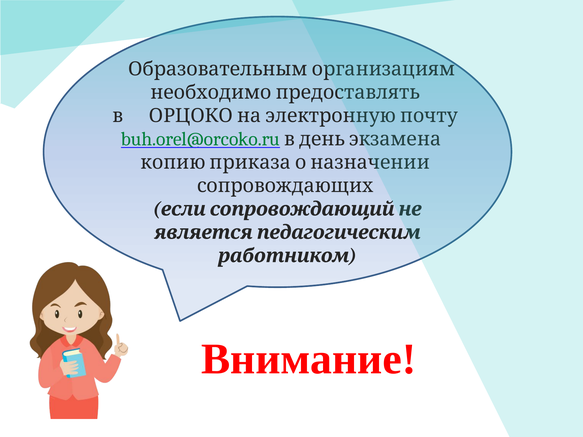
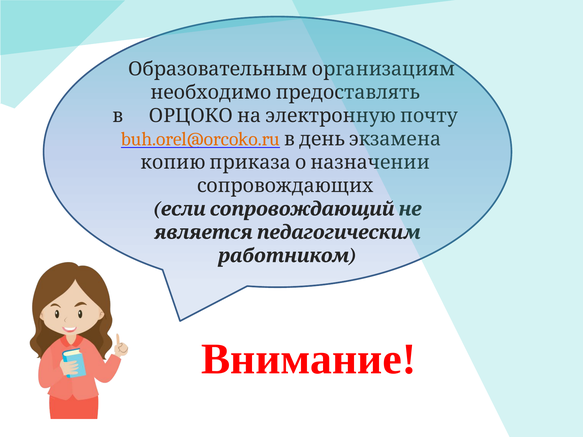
buh.orel@orcoko.ru colour: green -> orange
